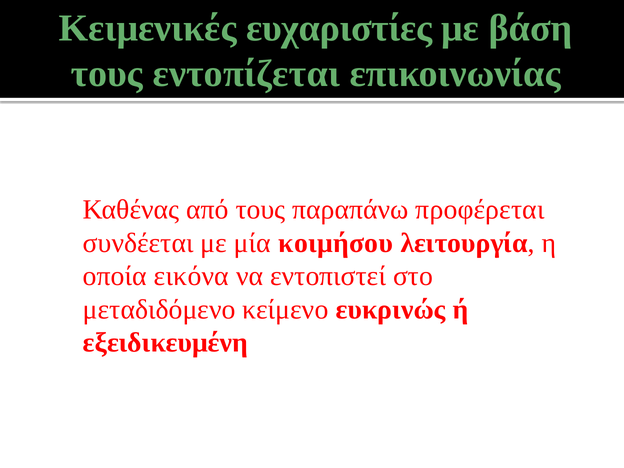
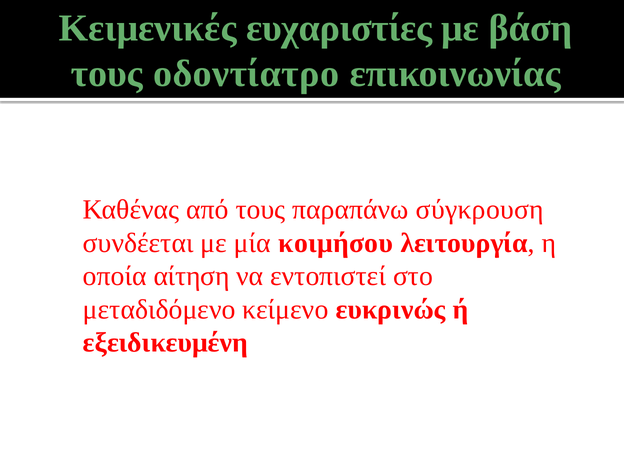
εντοπίζεται: εντοπίζεται -> οδοντίατρο
προφέρεται: προφέρεται -> σύγκρουση
εικόνα: εικόνα -> αίτηση
